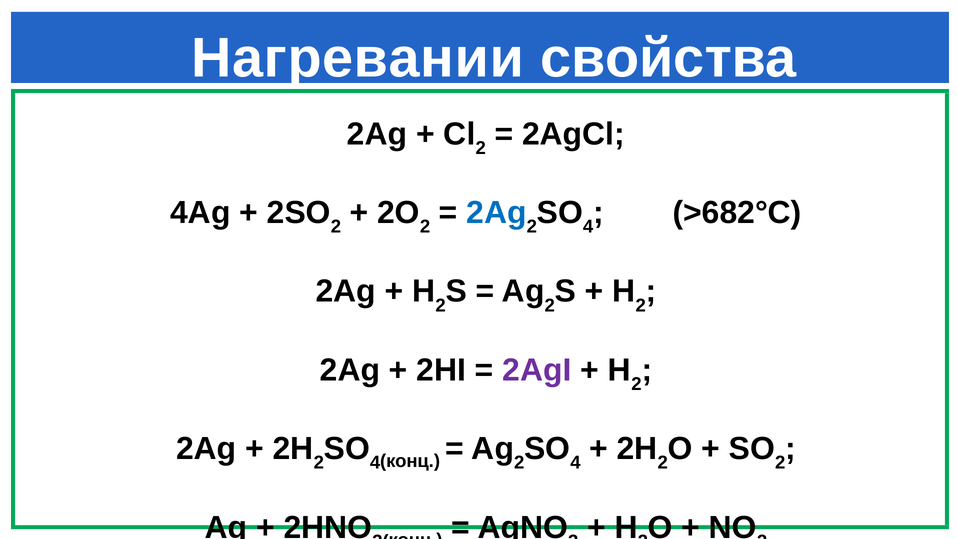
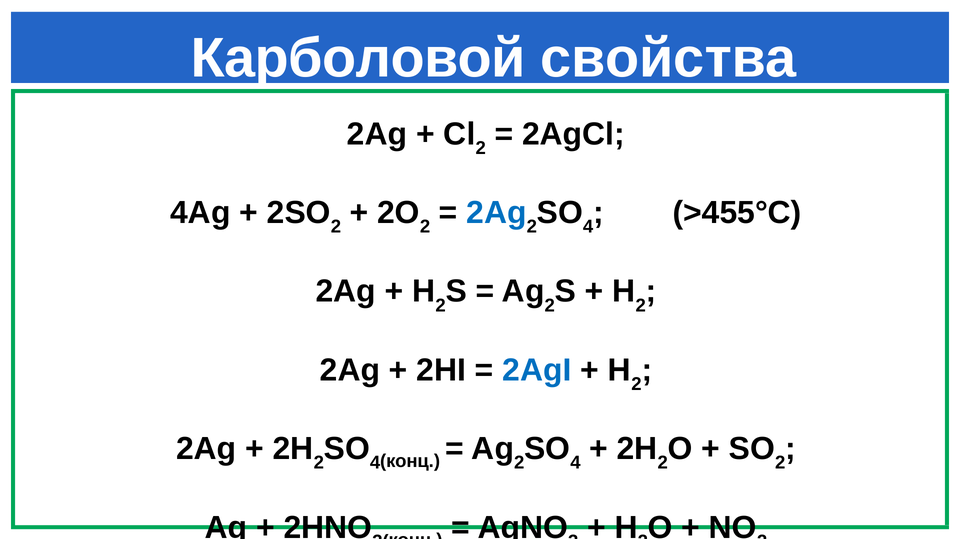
Нагревании: Нагревании -> Карболовой
>682°C: >682°C -> >455°C
2AgI colour: purple -> blue
